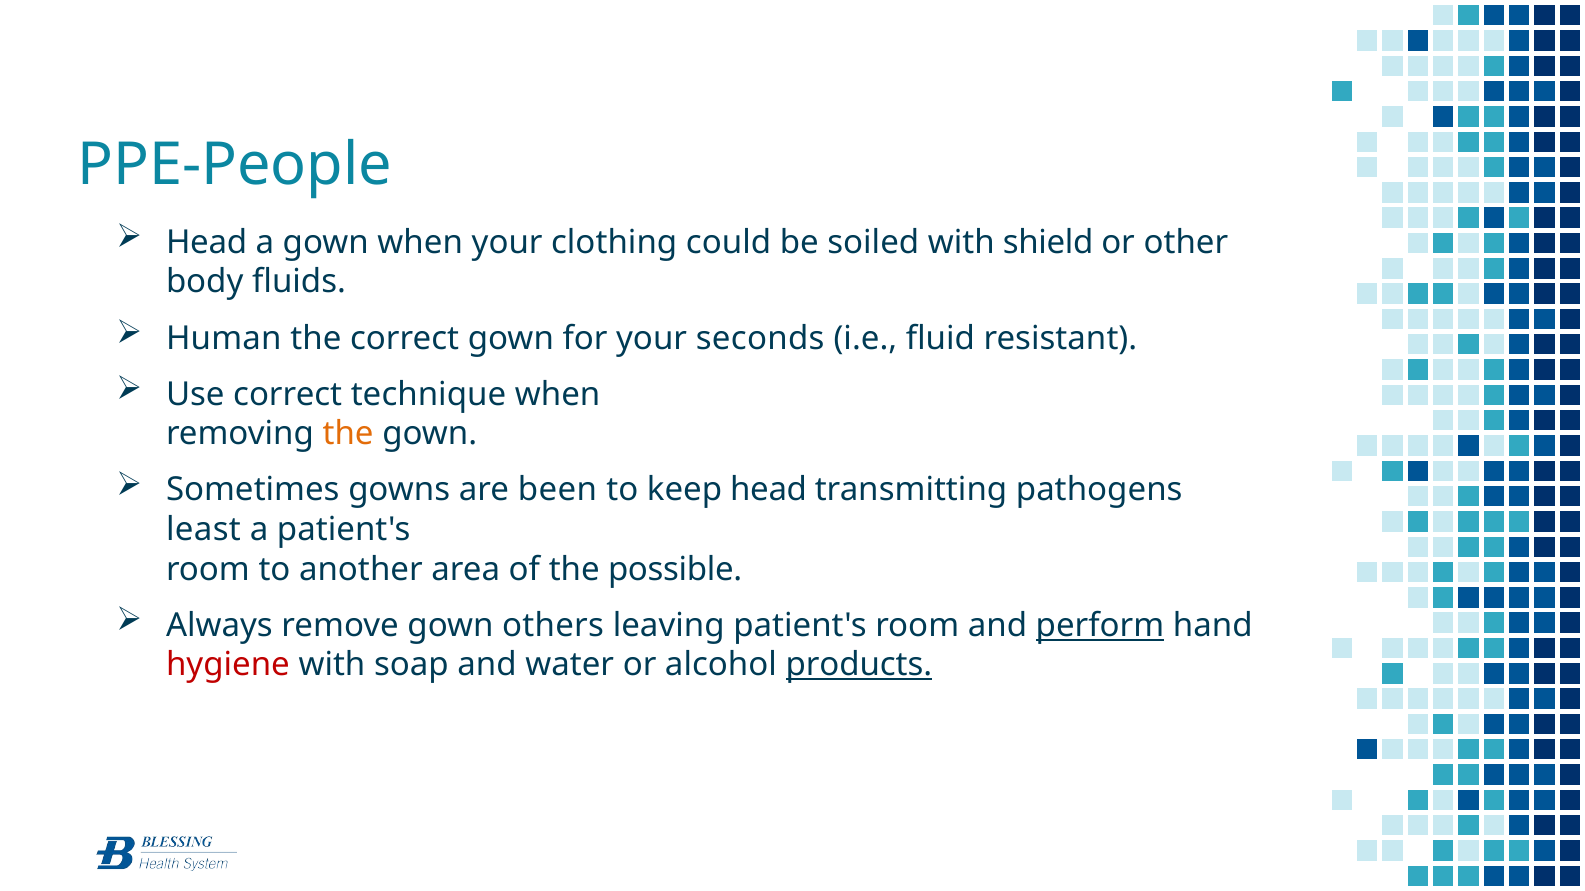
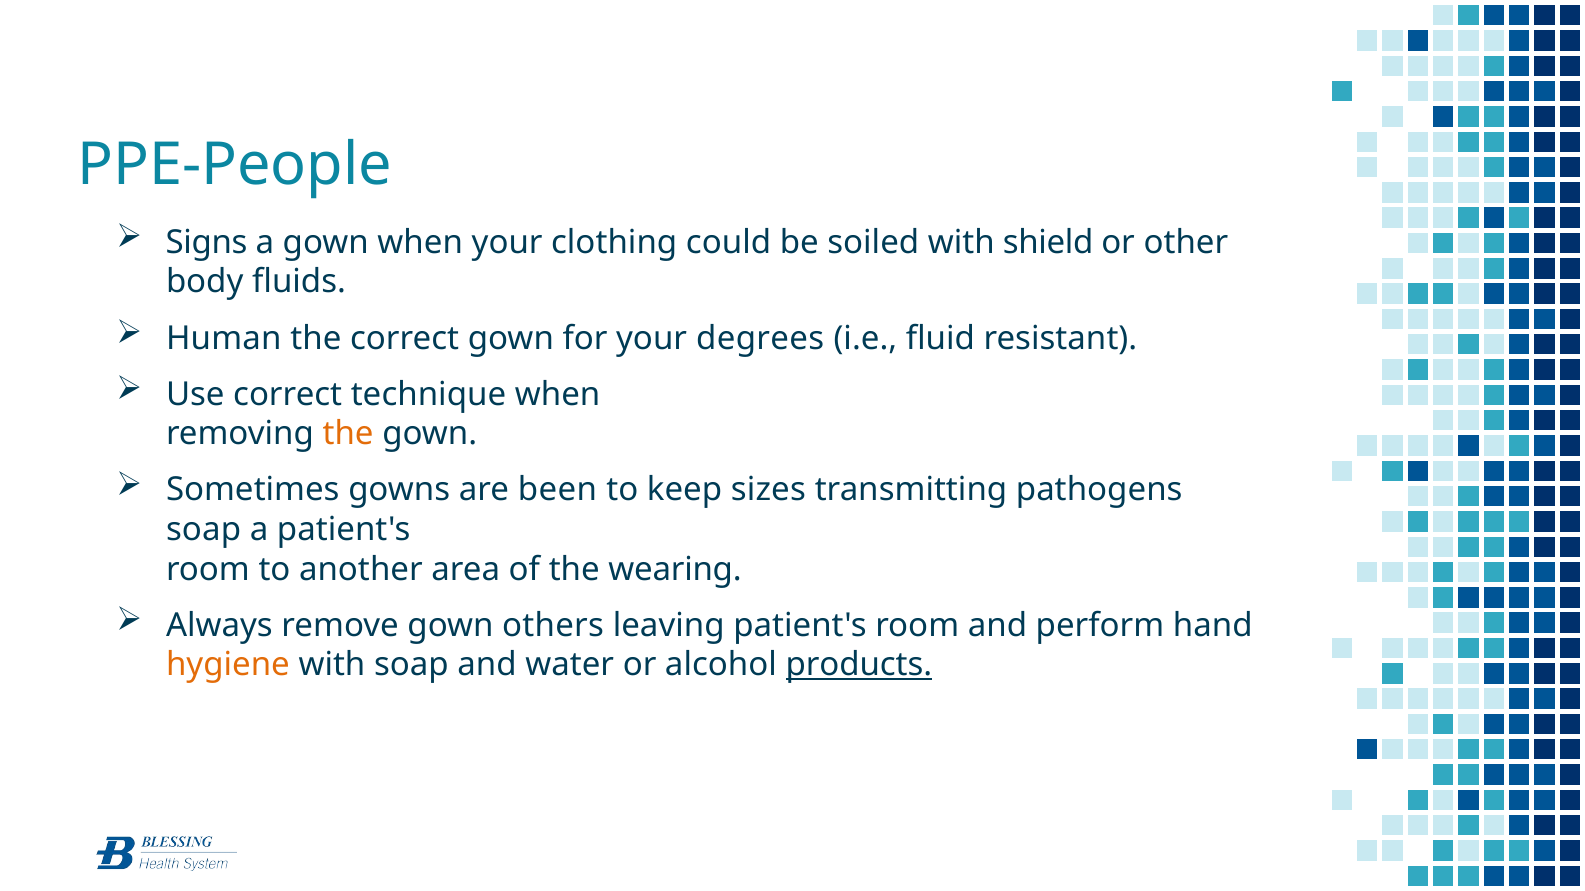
Head at (207, 243): Head -> Signs
seconds: seconds -> degrees
keep head: head -> sizes
least at (203, 530): least -> soap
possible: possible -> wearing
perform underline: present -> none
hygiene colour: red -> orange
